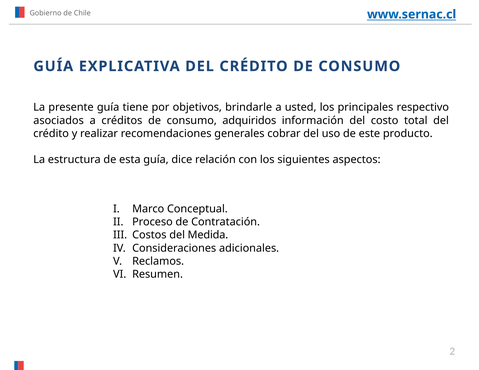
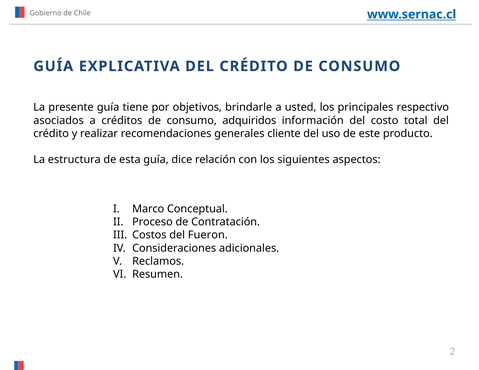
cobrar: cobrar -> cliente
Medida: Medida -> Fueron
